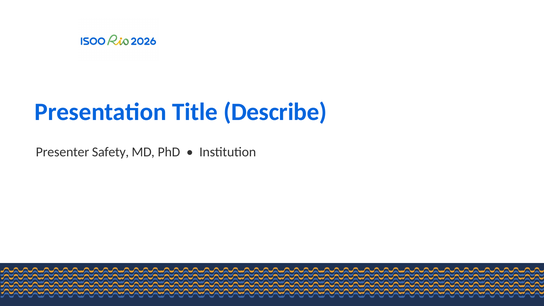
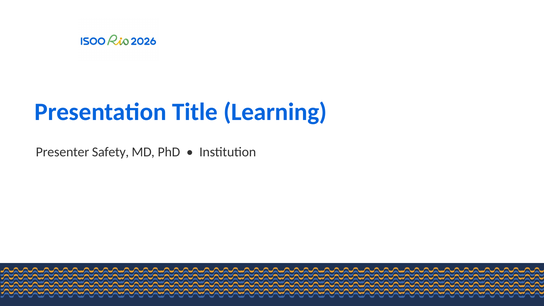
Describe: Describe -> Learning
